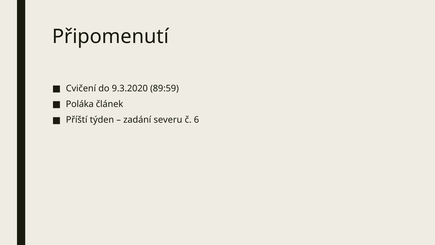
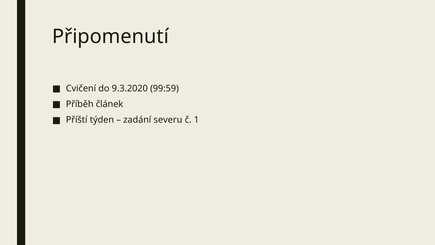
89:59: 89:59 -> 99:59
Poláka: Poláka -> Příběh
6: 6 -> 1
